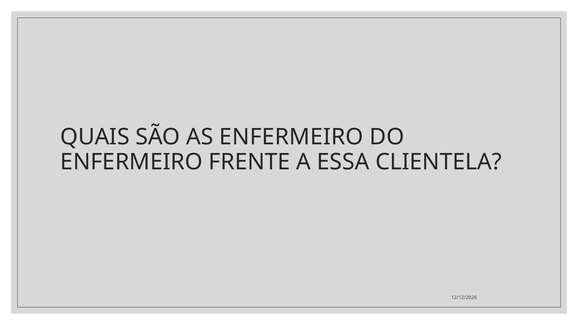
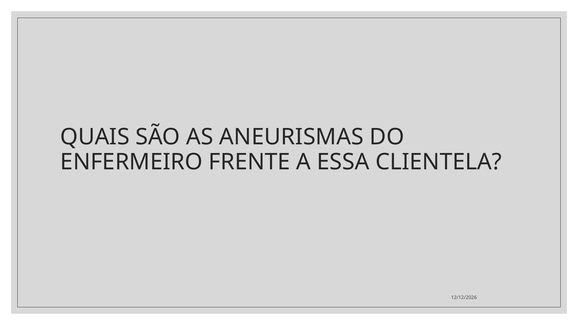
AS ENFERMEIRO: ENFERMEIRO -> ANEURISMAS
